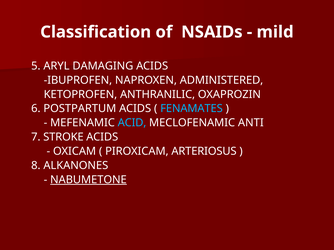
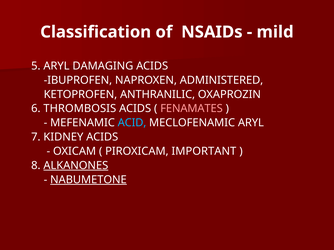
POSTPARTUM: POSTPARTUM -> THROMBOSIS
FENAMATES colour: light blue -> pink
MECLOFENAMIC ANTI: ANTI -> ARYL
STROKE: STROKE -> KIDNEY
ARTERIOSUS: ARTERIOSUS -> IMPORTANT
ALKANONES underline: none -> present
